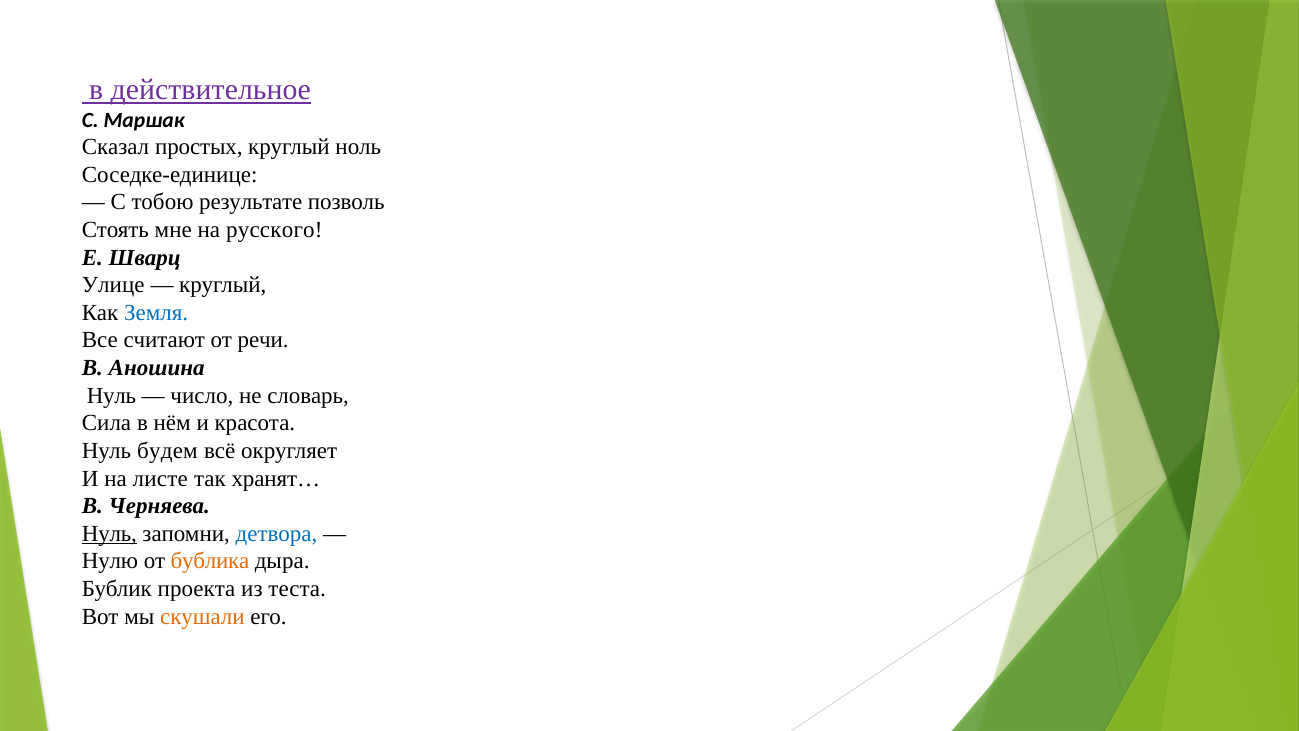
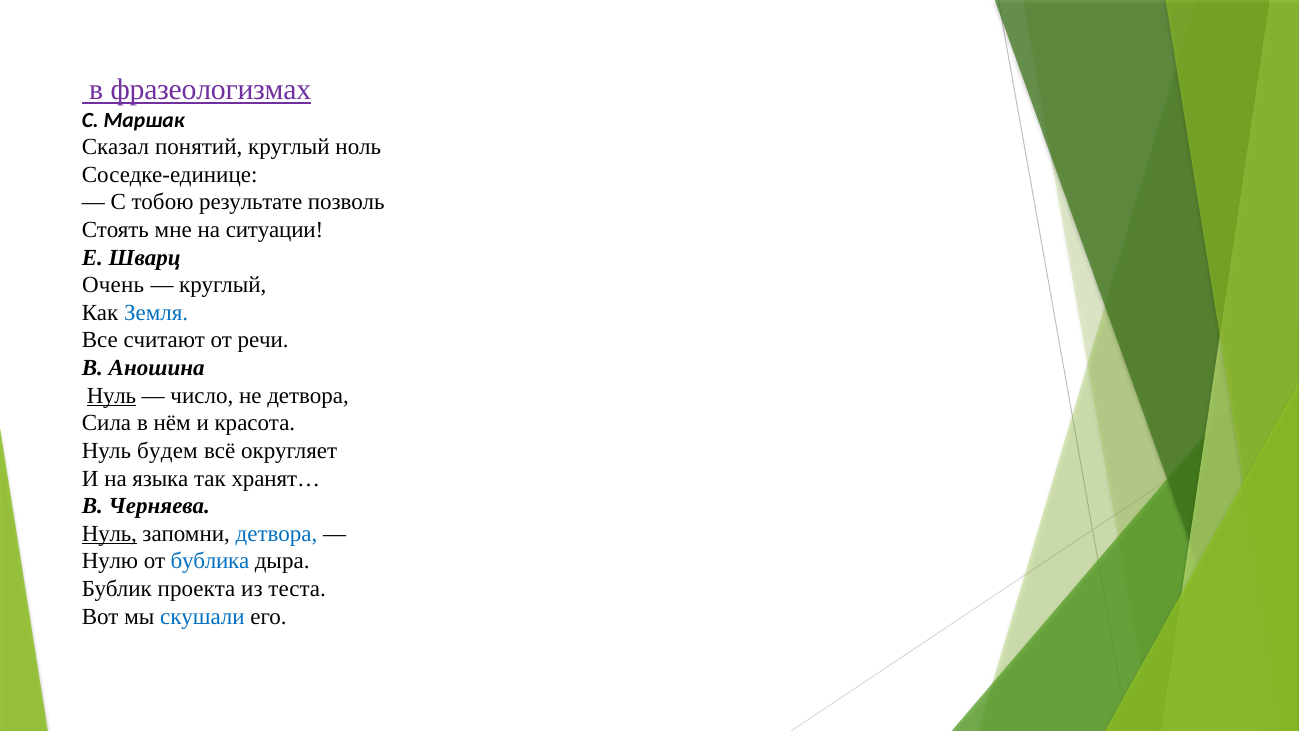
действительное: действительное -> фразеологизмах
простых: простых -> понятий
русского: русского -> ситуации
Улице: Улице -> Очень
Нуль at (111, 395) underline: none -> present
не словарь: словарь -> детвора
листе: листе -> языка
бублика colour: orange -> blue
скушали colour: orange -> blue
